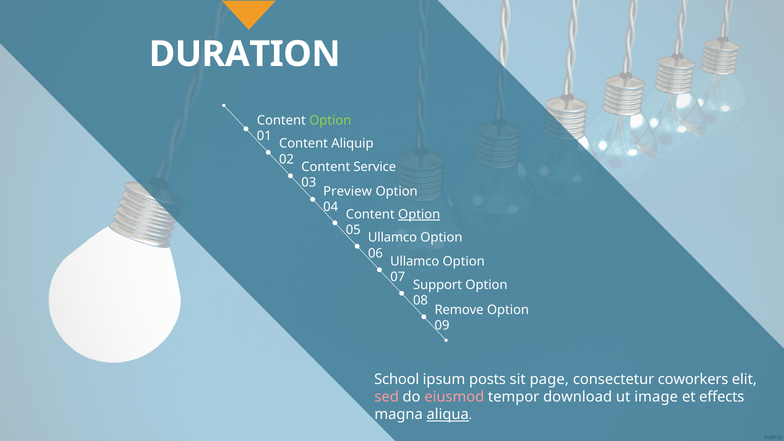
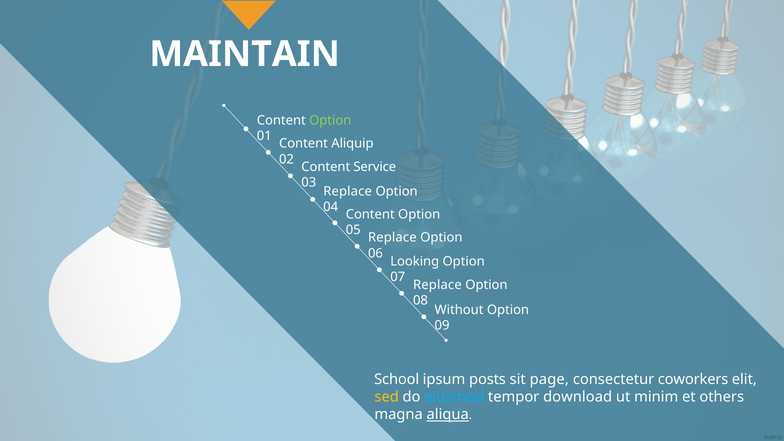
DURATION: DURATION -> MAINTAIN
Preview at (348, 191): Preview -> Replace
Option at (419, 214) underline: present -> none
Ullamco at (393, 238): Ullamco -> Replace
Ullamco at (415, 261): Ullamco -> Looking
Support at (438, 285): Support -> Replace
Remove: Remove -> Without
sed colour: pink -> yellow
eiusmod colour: pink -> light blue
image: image -> minim
effects: effects -> others
